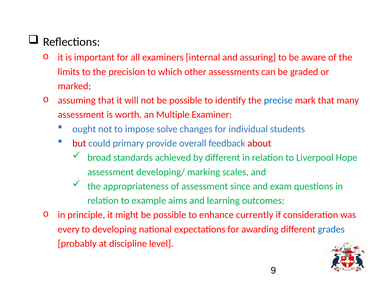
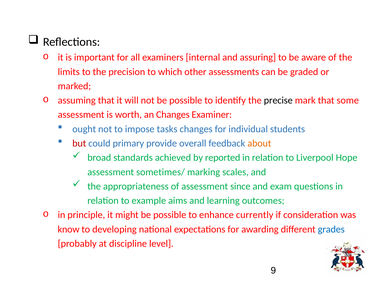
precise colour: blue -> black
many: many -> some
an Multiple: Multiple -> Changes
solve: solve -> tasks
about colour: red -> orange
by different: different -> reported
developing/: developing/ -> sometimes/
every: every -> know
